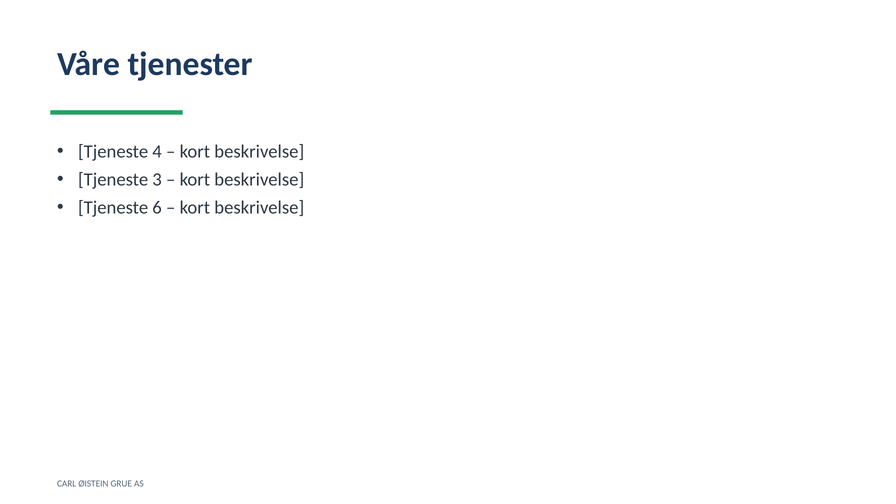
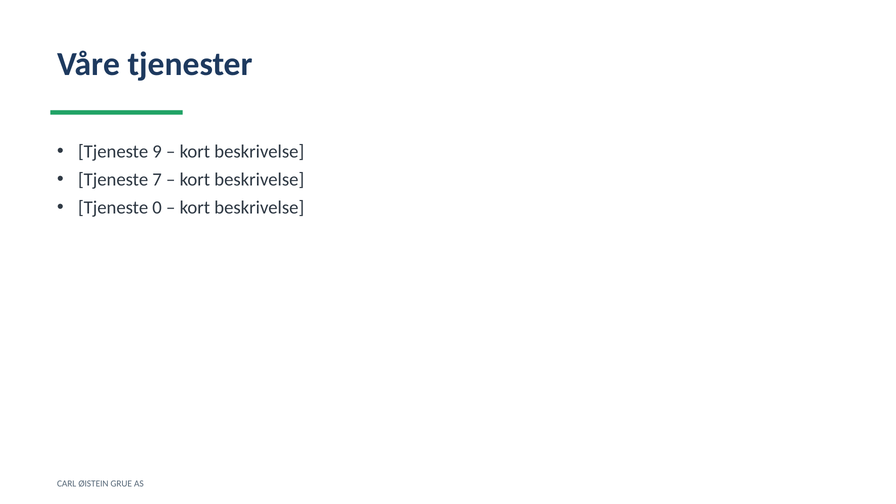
4: 4 -> 9
3: 3 -> 7
6: 6 -> 0
